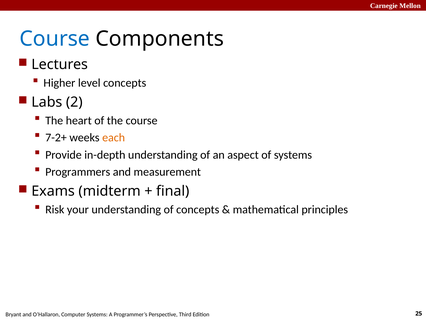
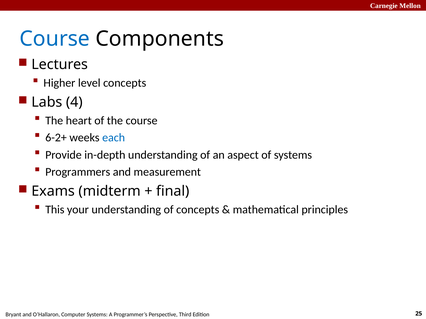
2: 2 -> 4
7-2+: 7-2+ -> 6-2+
each colour: orange -> blue
Risk: Risk -> This
